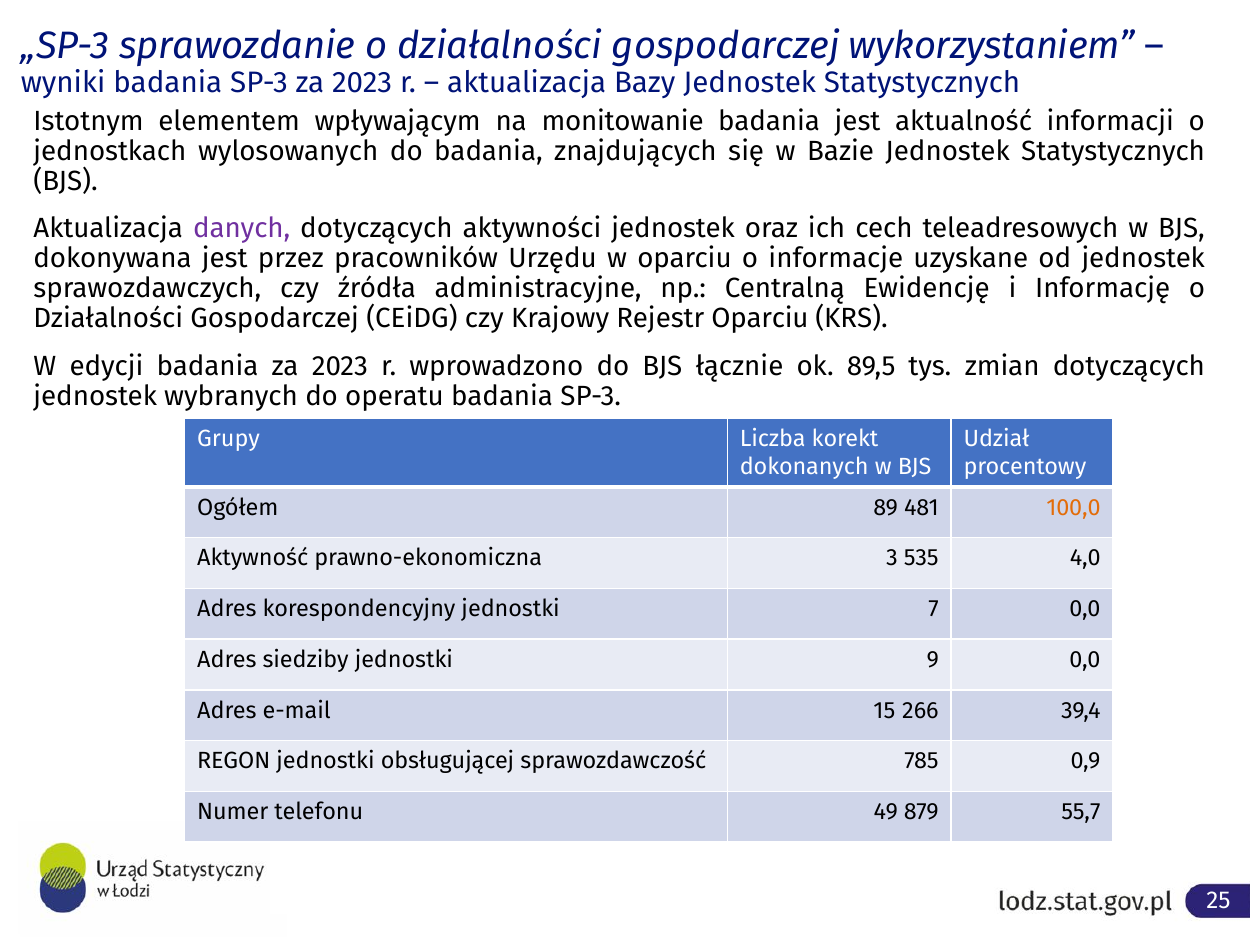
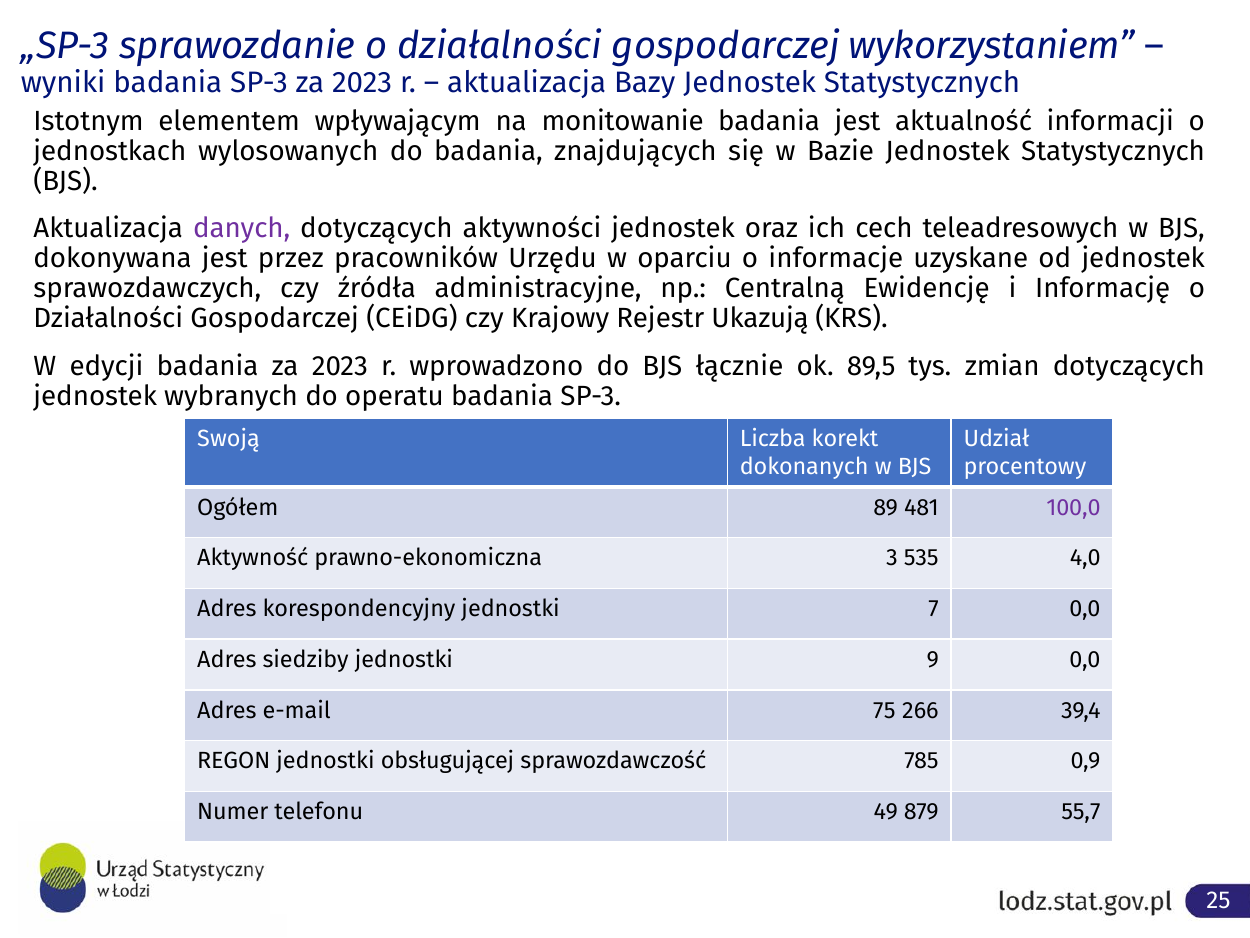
Rejestr Oparciu: Oparciu -> Ukazują
Grupy: Grupy -> Swoją
100,0 colour: orange -> purple
15: 15 -> 75
